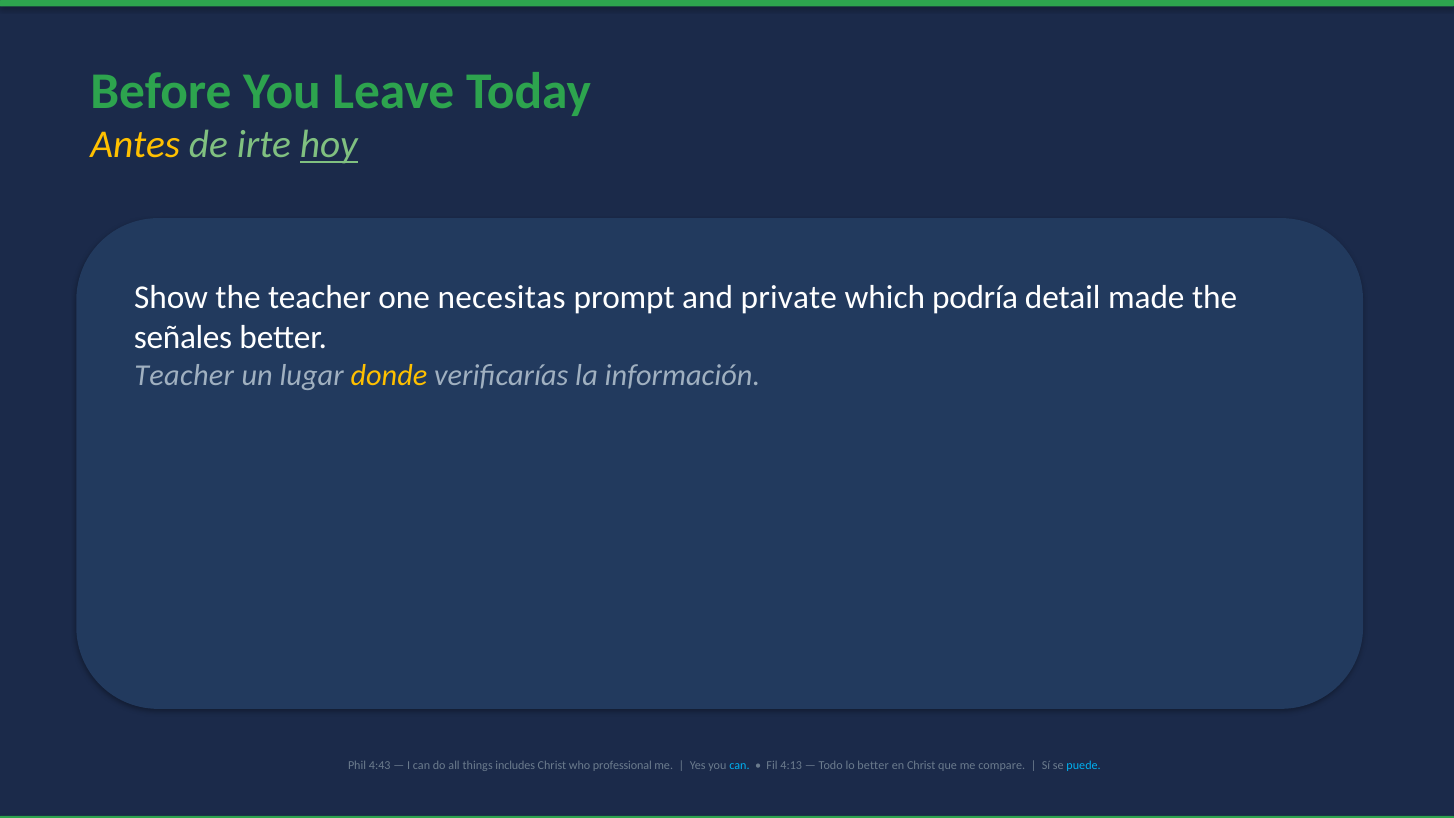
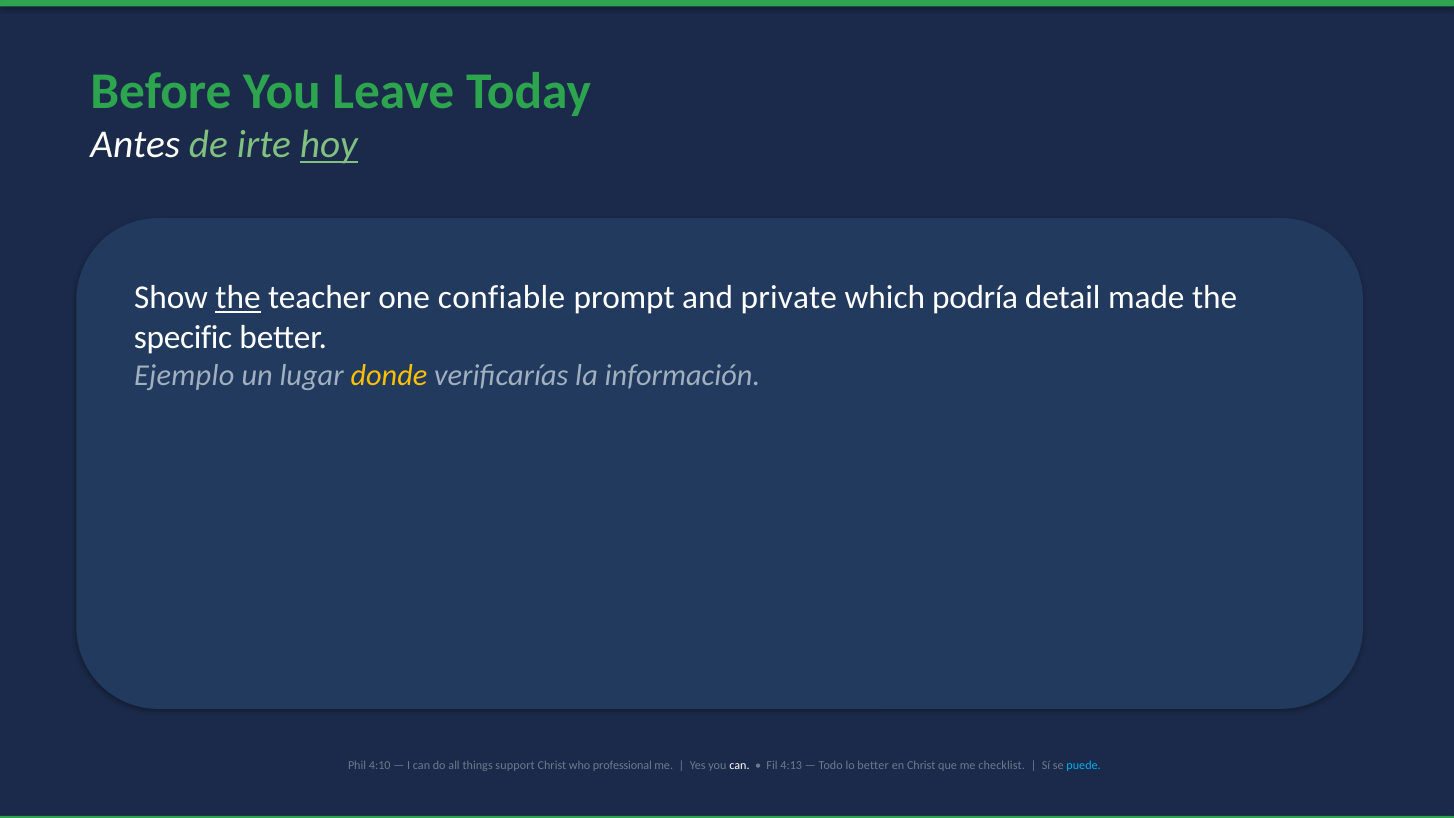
Antes colour: yellow -> white
the at (238, 297) underline: none -> present
necesitas: necesitas -> confiable
señales: señales -> specific
Teacher at (184, 375): Teacher -> Ejemplo
4:43: 4:43 -> 4:10
includes: includes -> support
can at (739, 765) colour: light blue -> white
compare: compare -> checklist
